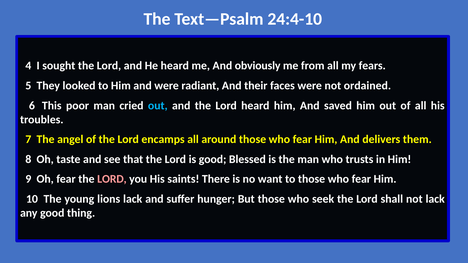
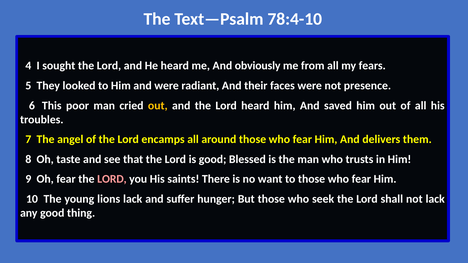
24:4-10: 24:4-10 -> 78:4-10
ordained: ordained -> presence
out at (158, 106) colour: light blue -> yellow
